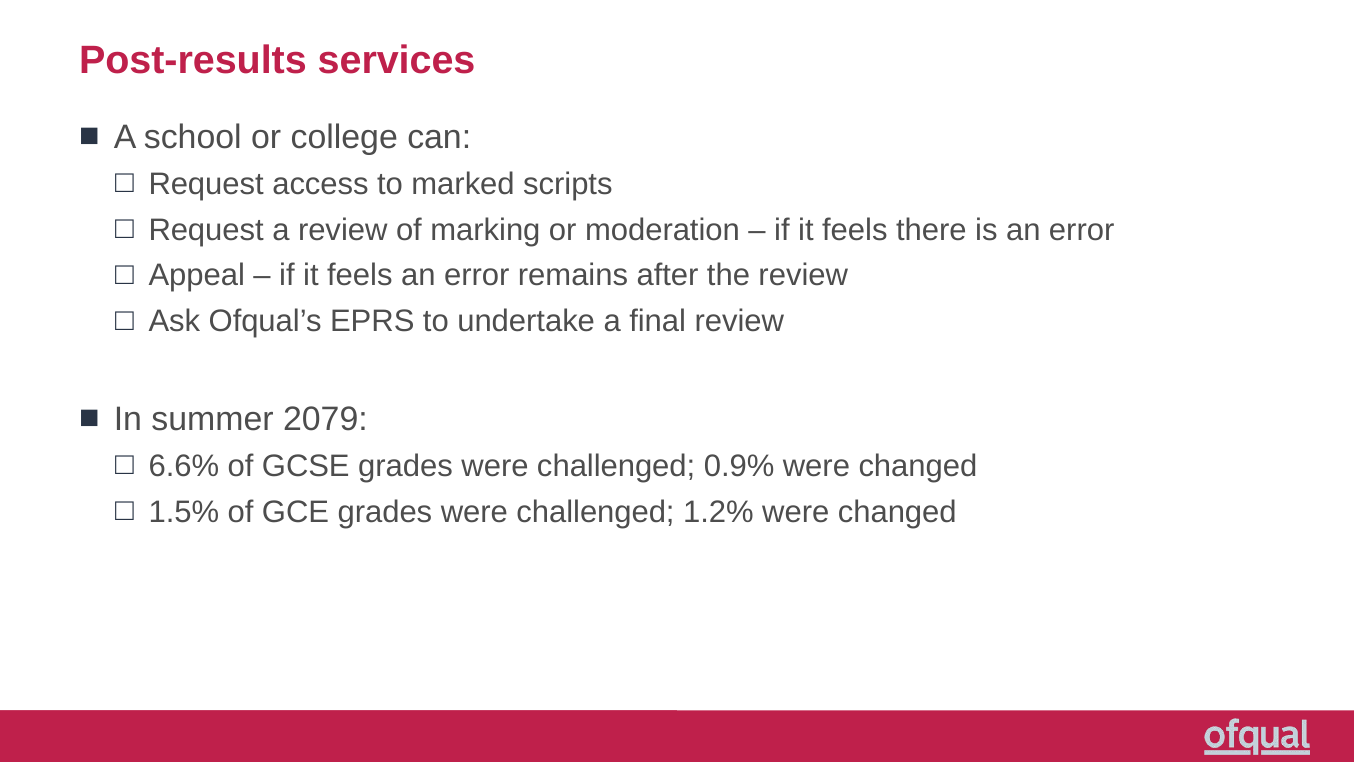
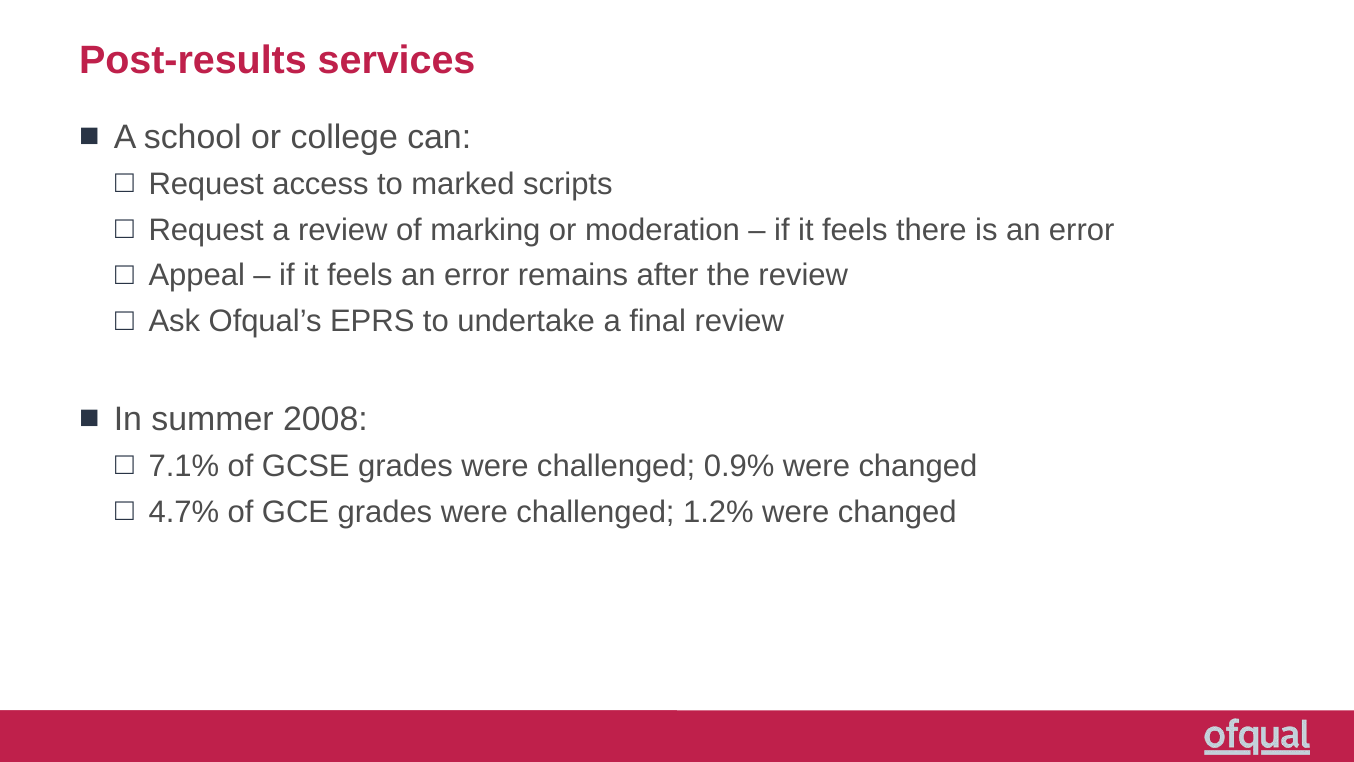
2079: 2079 -> 2008
6.6%: 6.6% -> 7.1%
1.5%: 1.5% -> 4.7%
